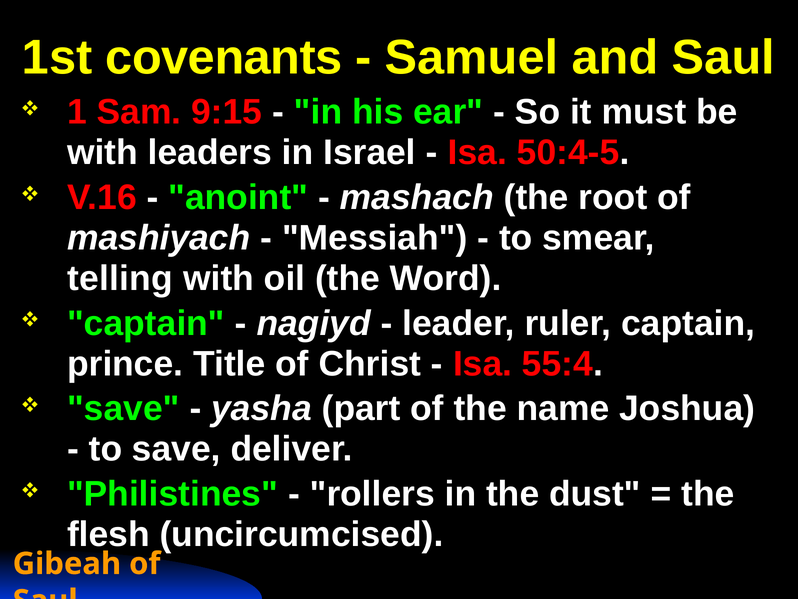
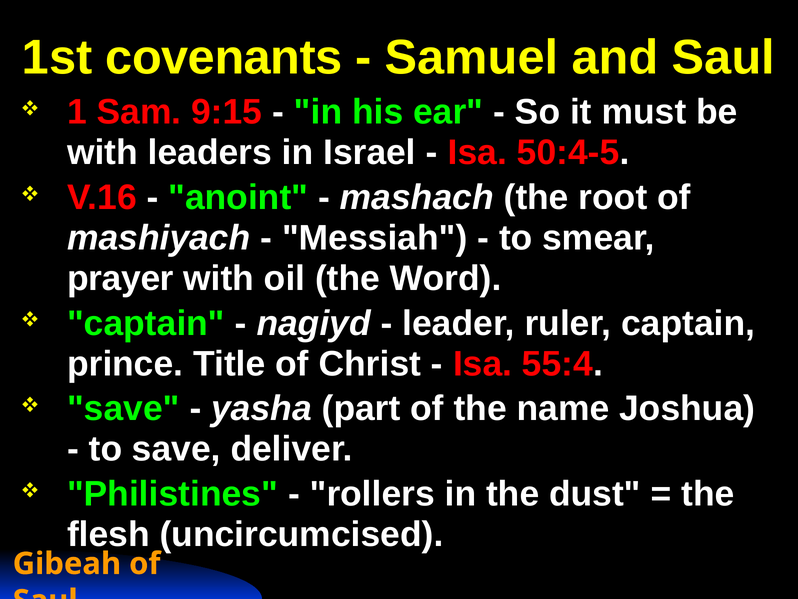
telling: telling -> prayer
